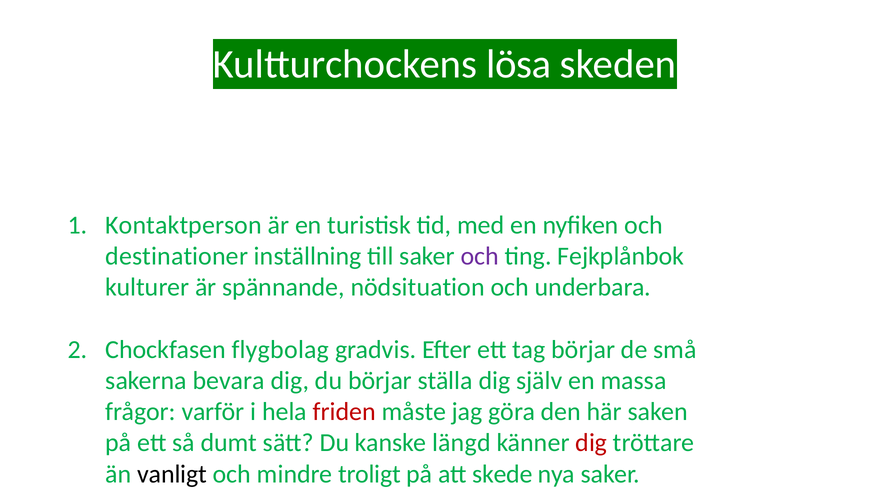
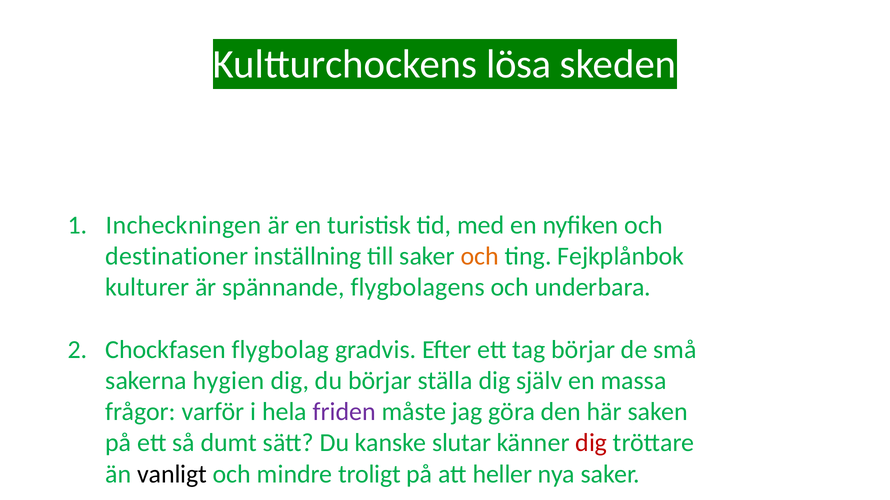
Kontaktperson: Kontaktperson -> Incheckningen
och at (480, 256) colour: purple -> orange
nödsituation: nödsituation -> flygbolagens
bevara: bevara -> hygien
friden colour: red -> purple
längd: längd -> slutar
skede: skede -> heller
